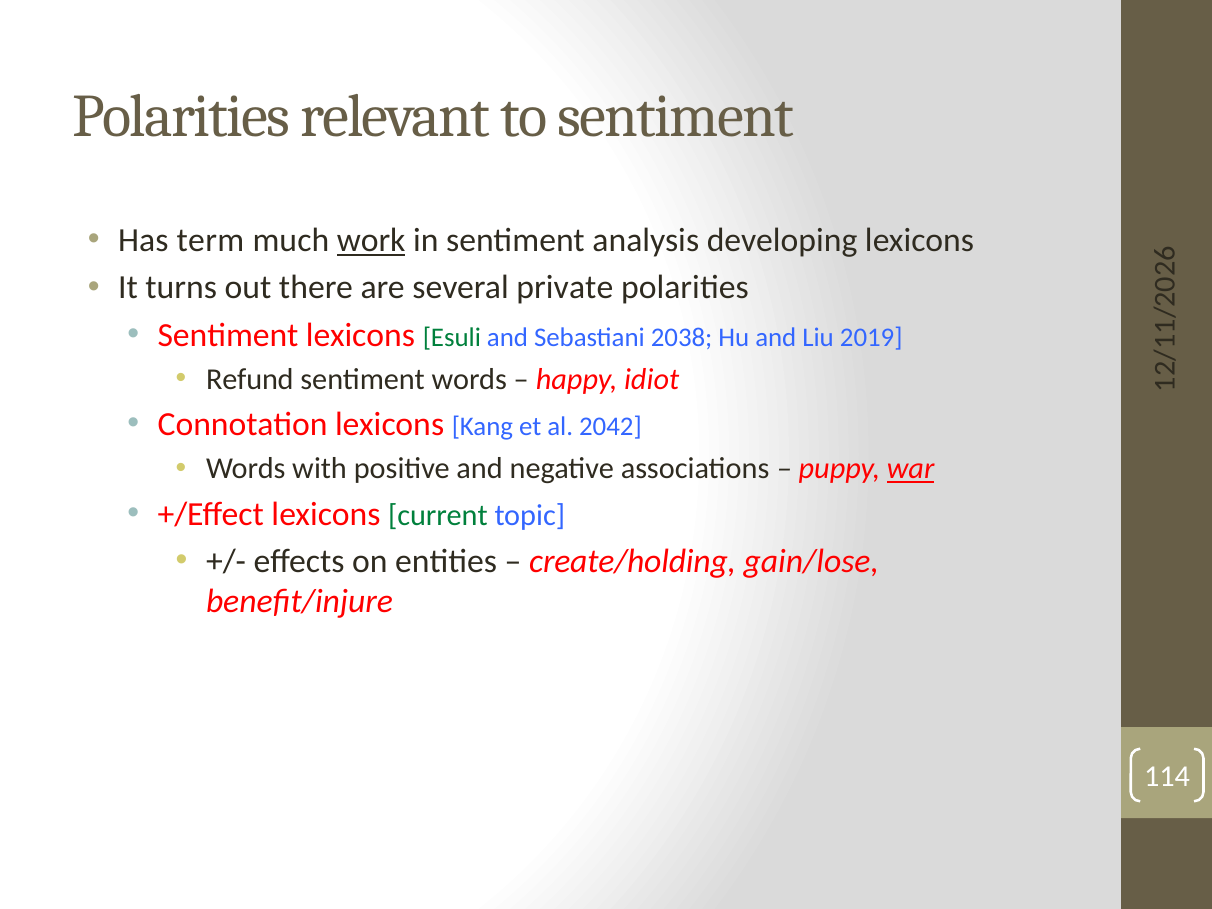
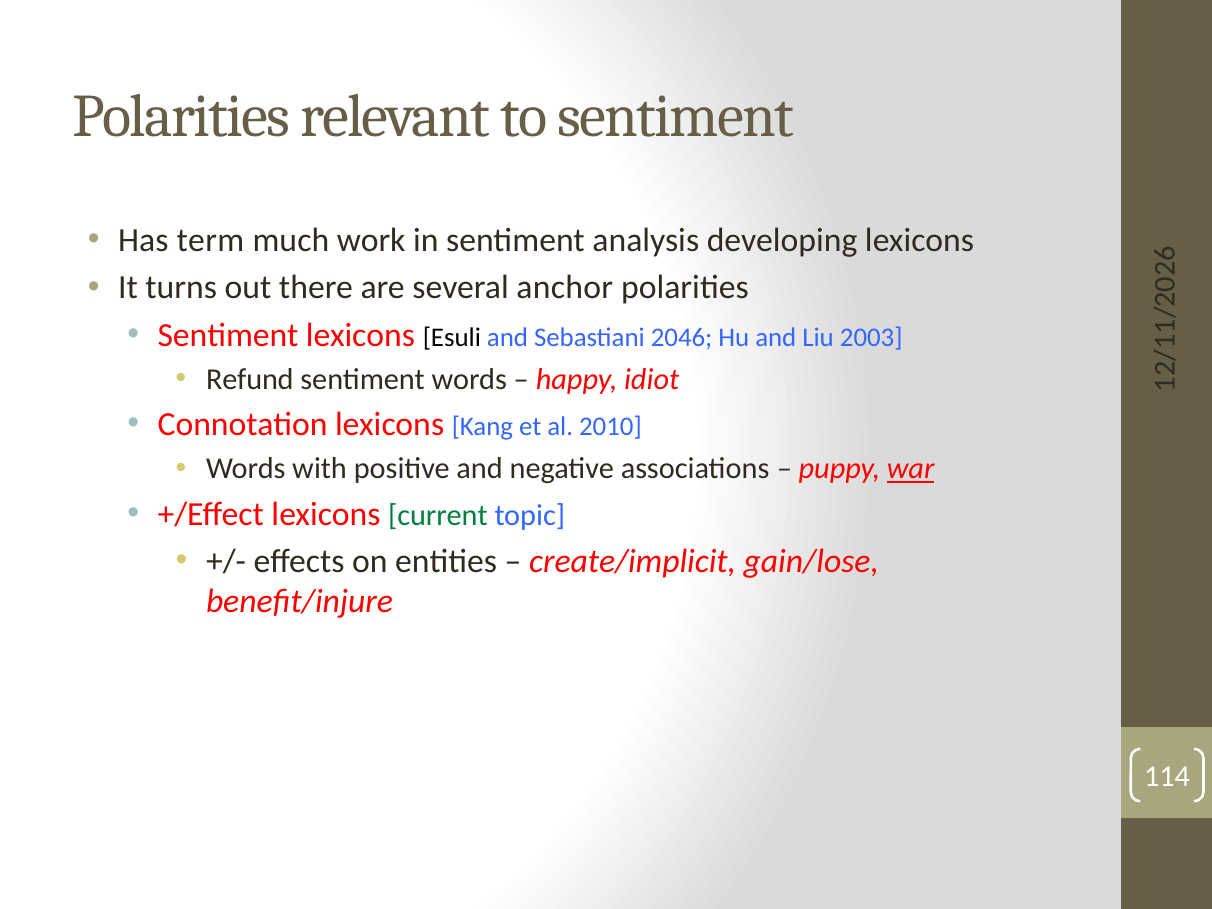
work underline: present -> none
private: private -> anchor
Esuli colour: green -> black
2038: 2038 -> 2046
2019: 2019 -> 2003
2042: 2042 -> 2010
create/holding: create/holding -> create/implicit
